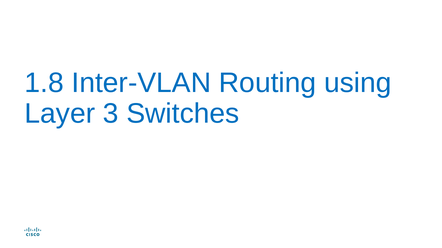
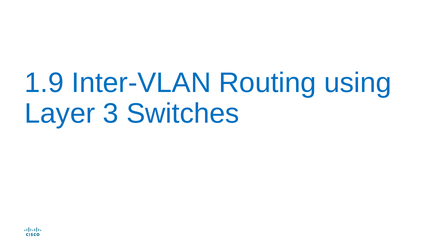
1.8: 1.8 -> 1.9
